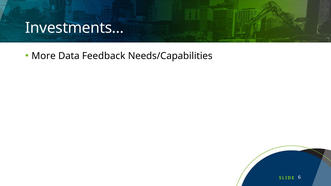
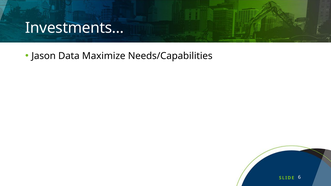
More: More -> Jason
Feedback: Feedback -> Maximize
